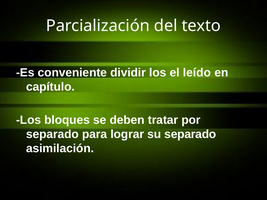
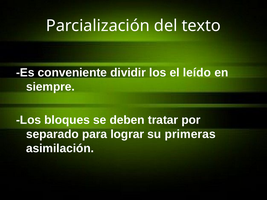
capítulo: capítulo -> siempre
su separado: separado -> primeras
